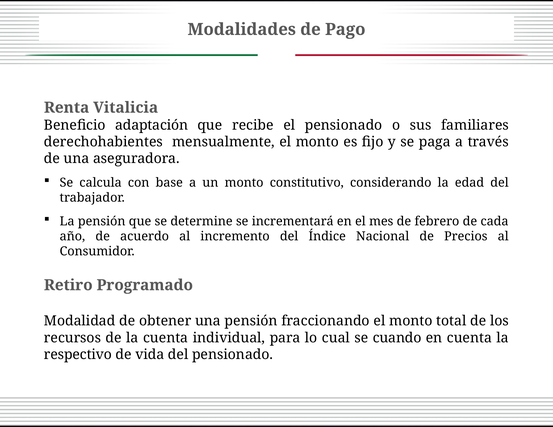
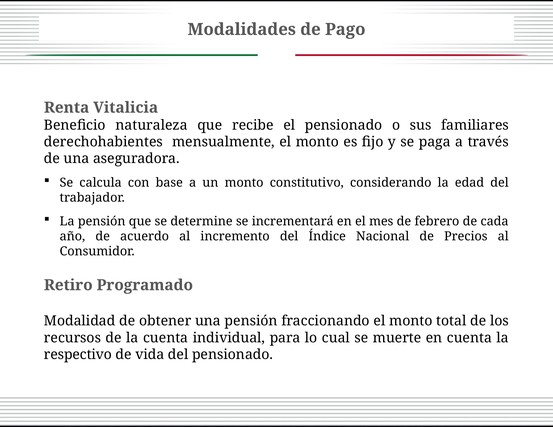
adaptación: adaptación -> naturaleza
cuando: cuando -> muerte
